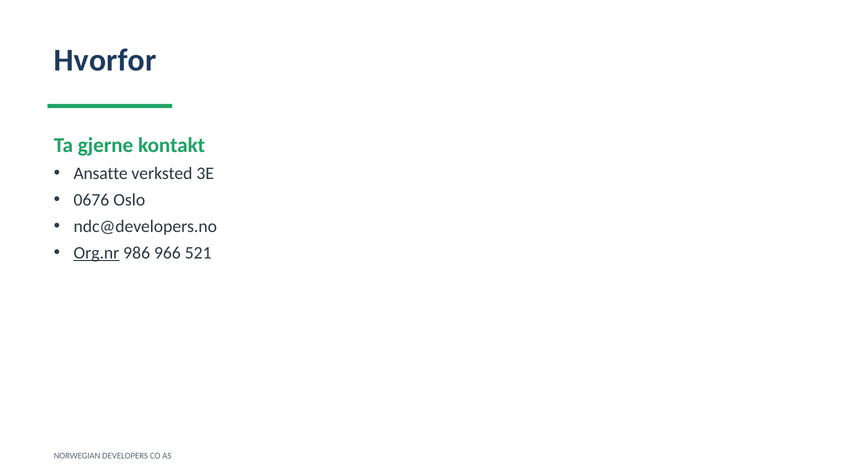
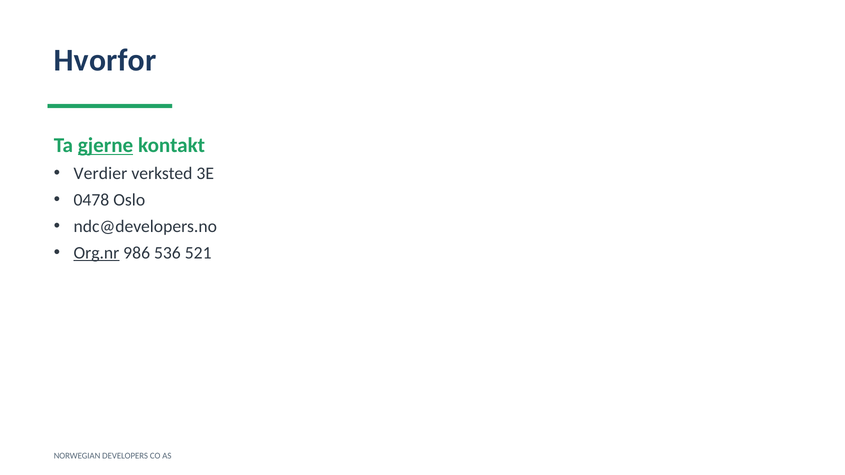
gjerne underline: none -> present
Ansatte: Ansatte -> Verdier
0676: 0676 -> 0478
966: 966 -> 536
